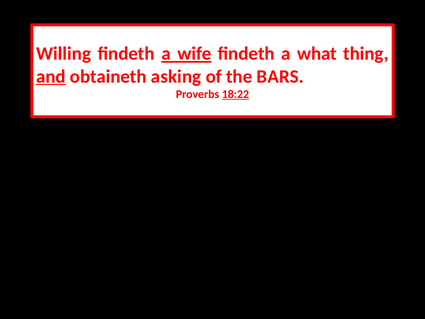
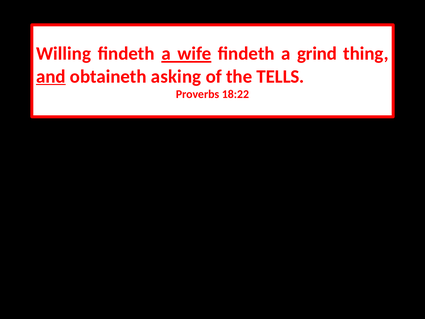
what: what -> grind
BARS: BARS -> TELLS
18:22 underline: present -> none
